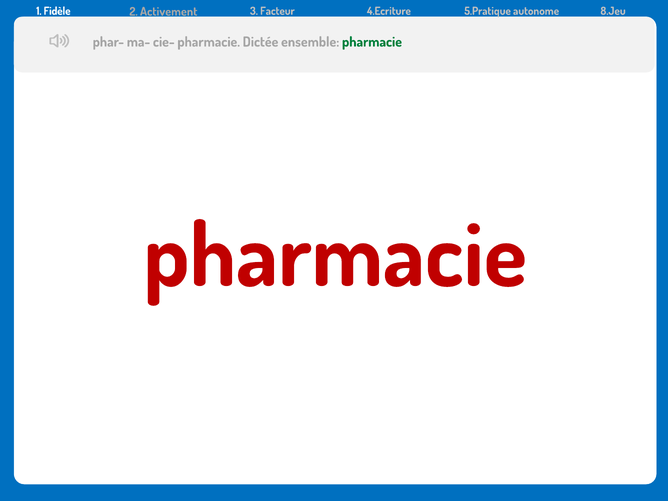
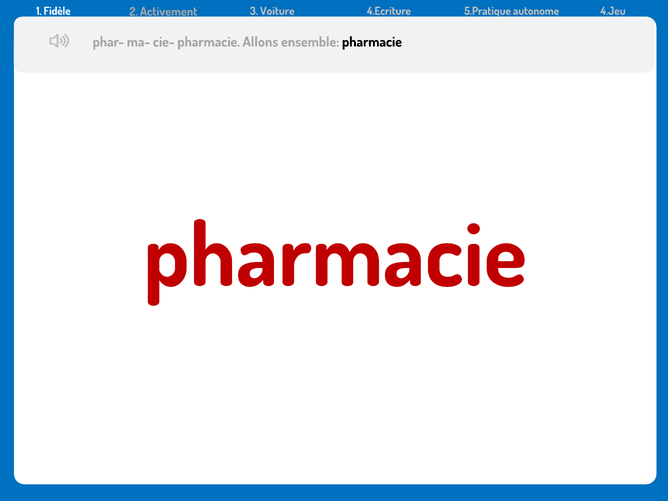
Facteur: Facteur -> Voiture
8.Jeu: 8.Jeu -> 4.Jeu
Dictée: Dictée -> Allons
pharmacie at (372, 42) colour: green -> black
